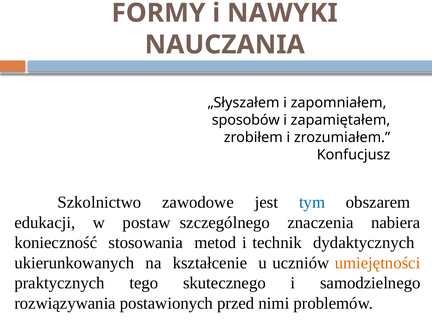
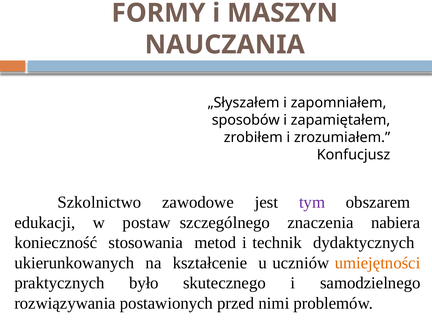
NAWYKI: NAWYKI -> MASZYN
tym colour: blue -> purple
tego: tego -> było
